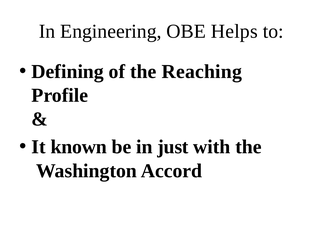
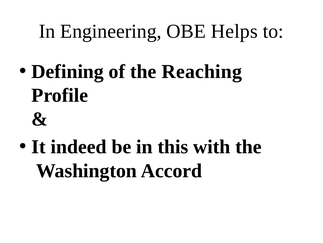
known: known -> indeed
just: just -> this
